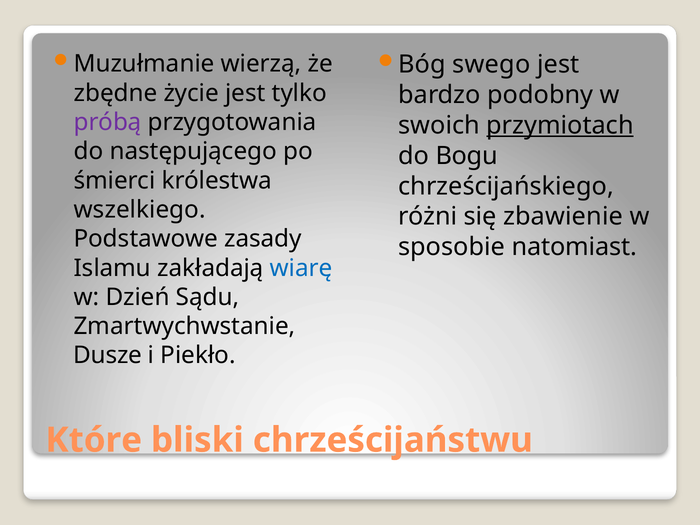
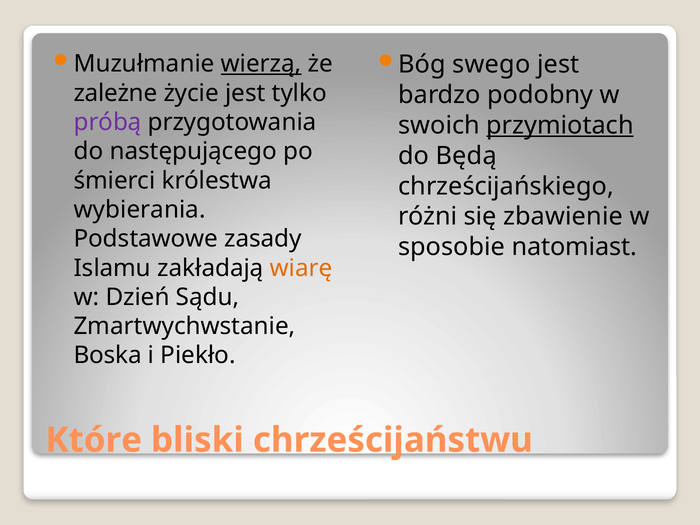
wierzą underline: none -> present
zbędne: zbędne -> zależne
Bogu: Bogu -> Będą
wszelkiego: wszelkiego -> wybierania
wiarę colour: blue -> orange
Dusze: Dusze -> Boska
